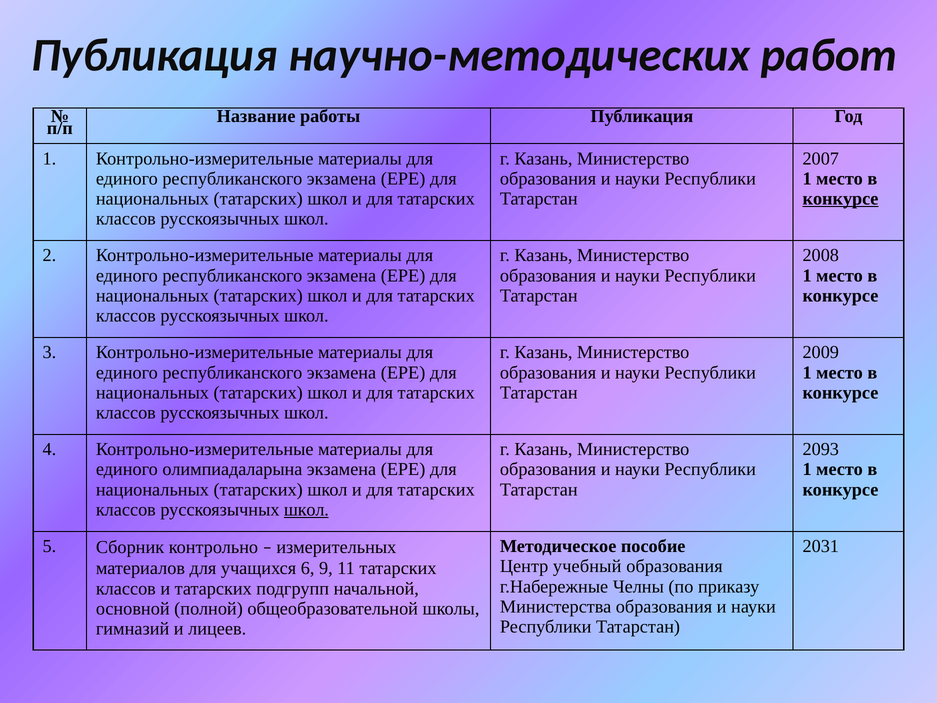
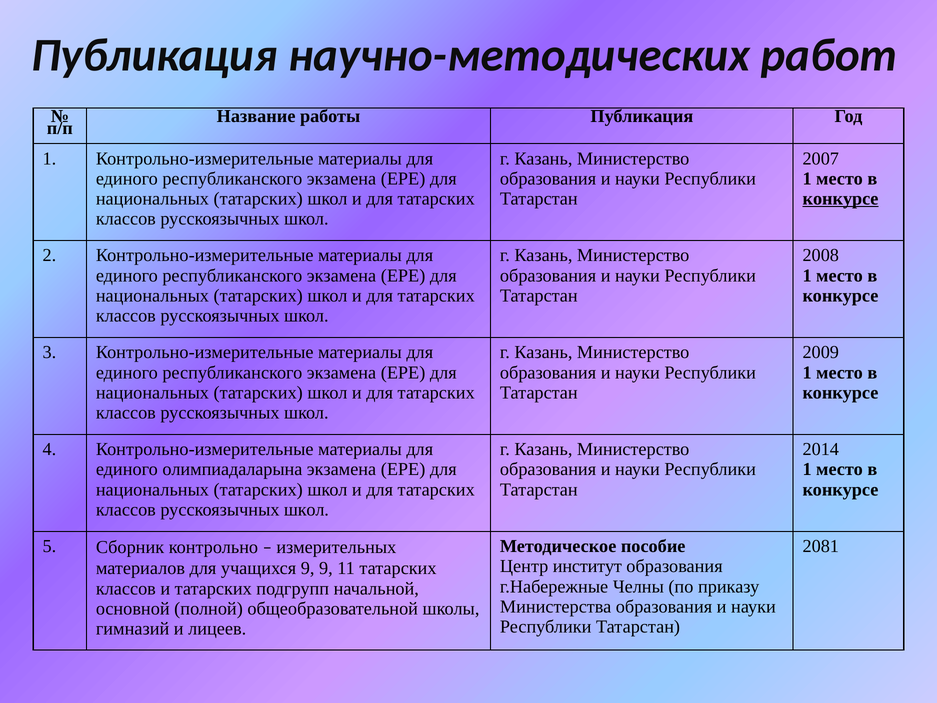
2093: 2093 -> 2014
школ at (306, 510) underline: present -> none
2031: 2031 -> 2081
учебный: учебный -> институт
учащихся 6: 6 -> 9
